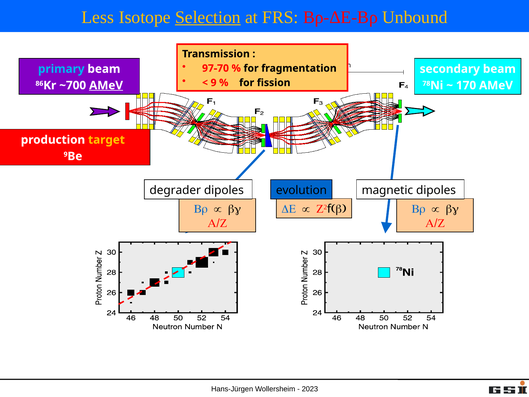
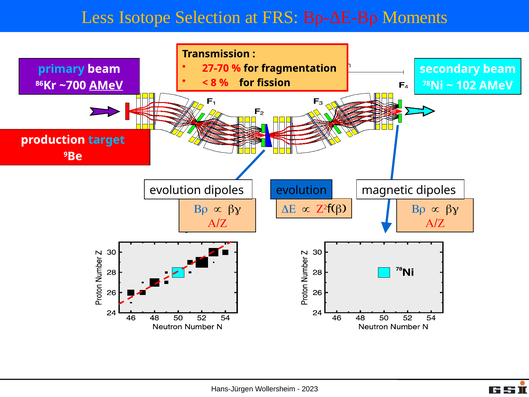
Selection underline: present -> none
Unbound: Unbound -> Moments
97-70: 97-70 -> 27-70
9: 9 -> 8
170: 170 -> 102
target colour: yellow -> light blue
degrader at (175, 190): degrader -> evolution
